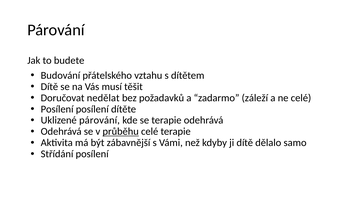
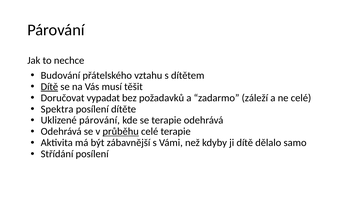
budete: budete -> nechce
Dítě at (49, 87) underline: none -> present
nedělat: nedělat -> vypadat
Posílení at (57, 109): Posílení -> Spektra
